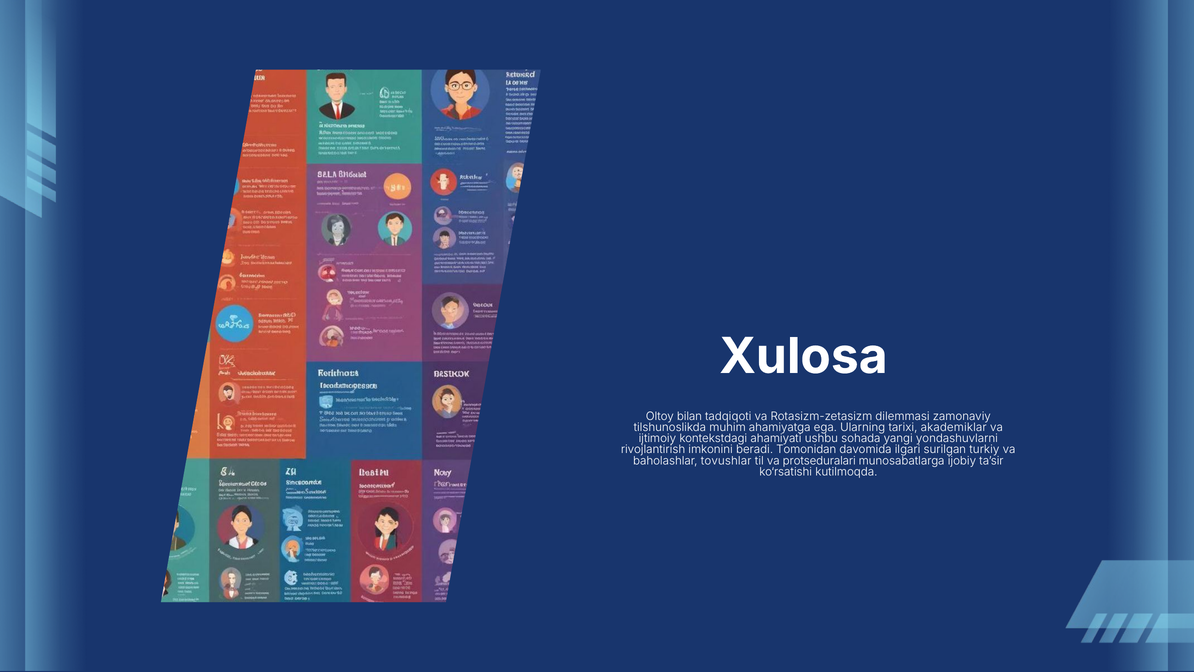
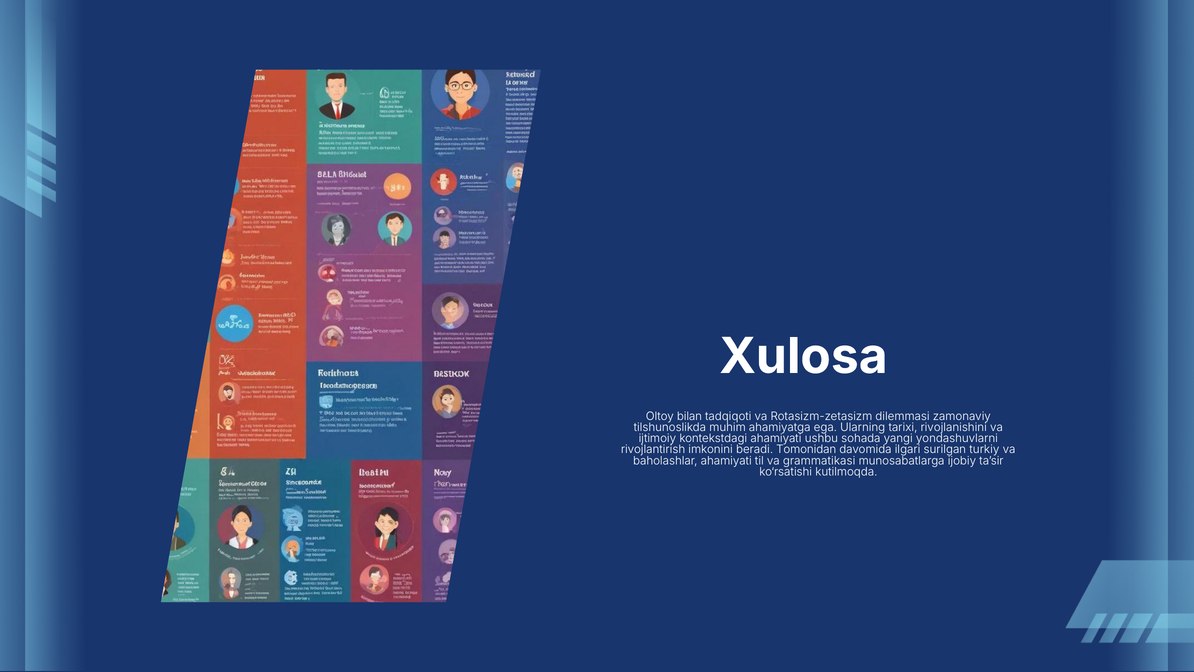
akademiklar: akademiklar -> rivojlanishini
baholashlar tovushlar: tovushlar -> ahamiyati
protseduralari: protseduralari -> grammatikasi
